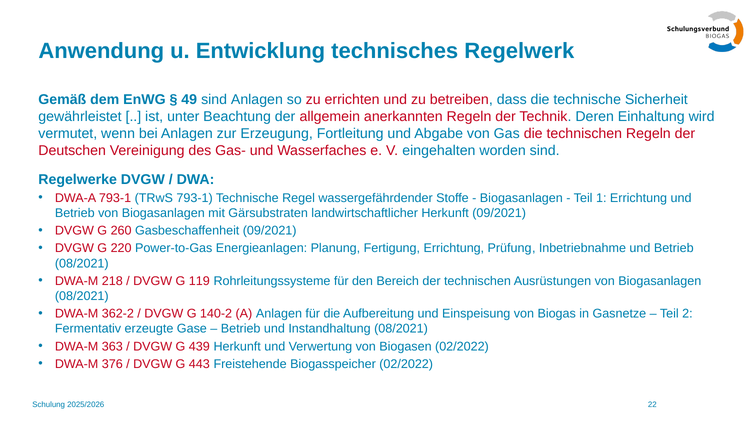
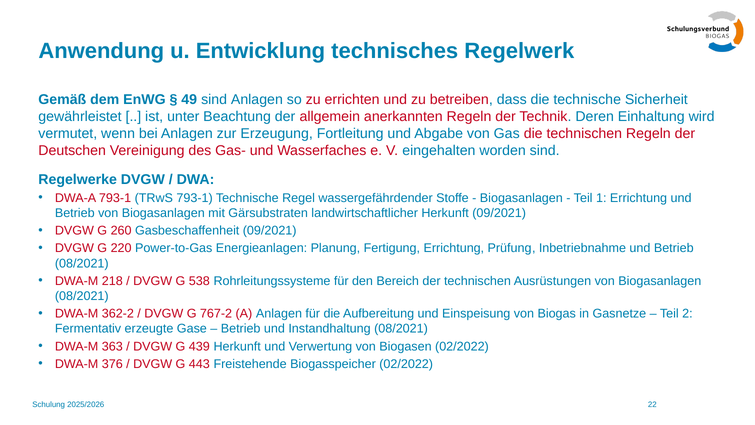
119: 119 -> 538
140-2: 140-2 -> 767-2
